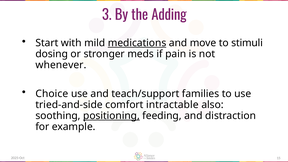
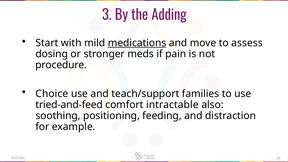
stimuli: stimuli -> assess
whenever: whenever -> procedure
tried-and-side: tried-and-side -> tried-and-feed
positioning underline: present -> none
